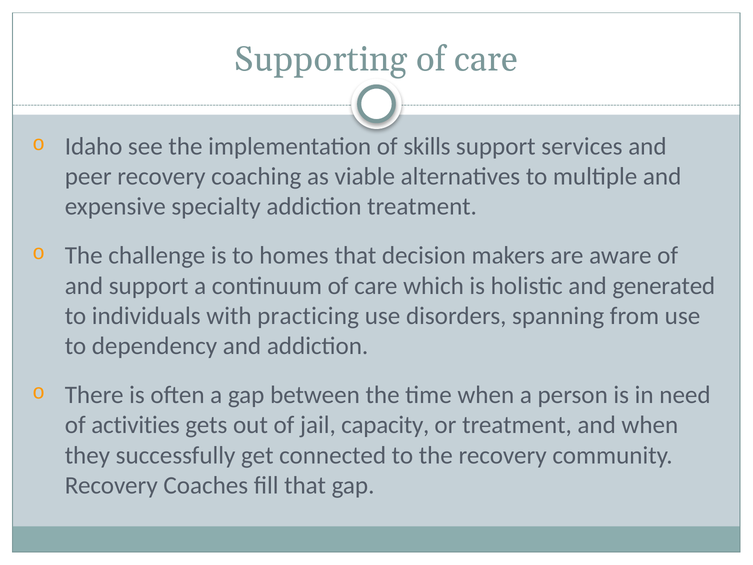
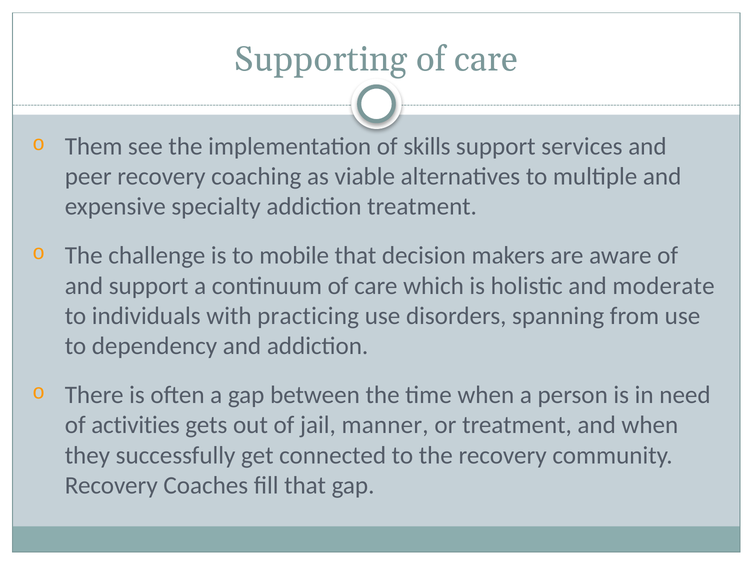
Idaho: Idaho -> Them
homes: homes -> mobile
generated: generated -> moderate
capacity: capacity -> manner
